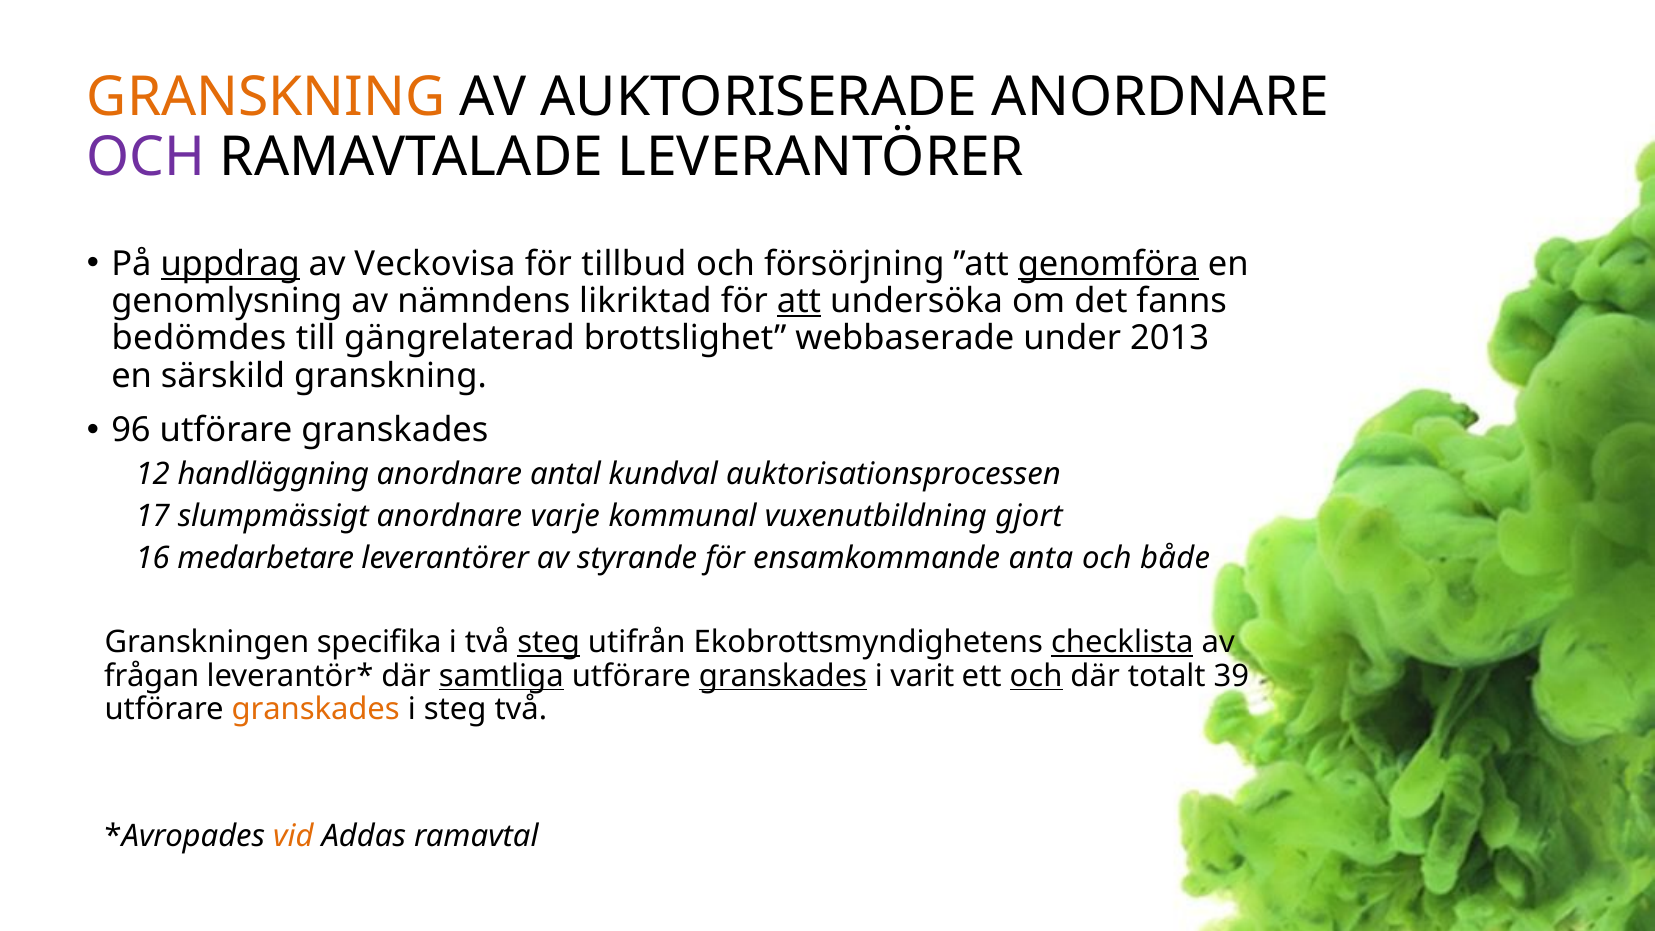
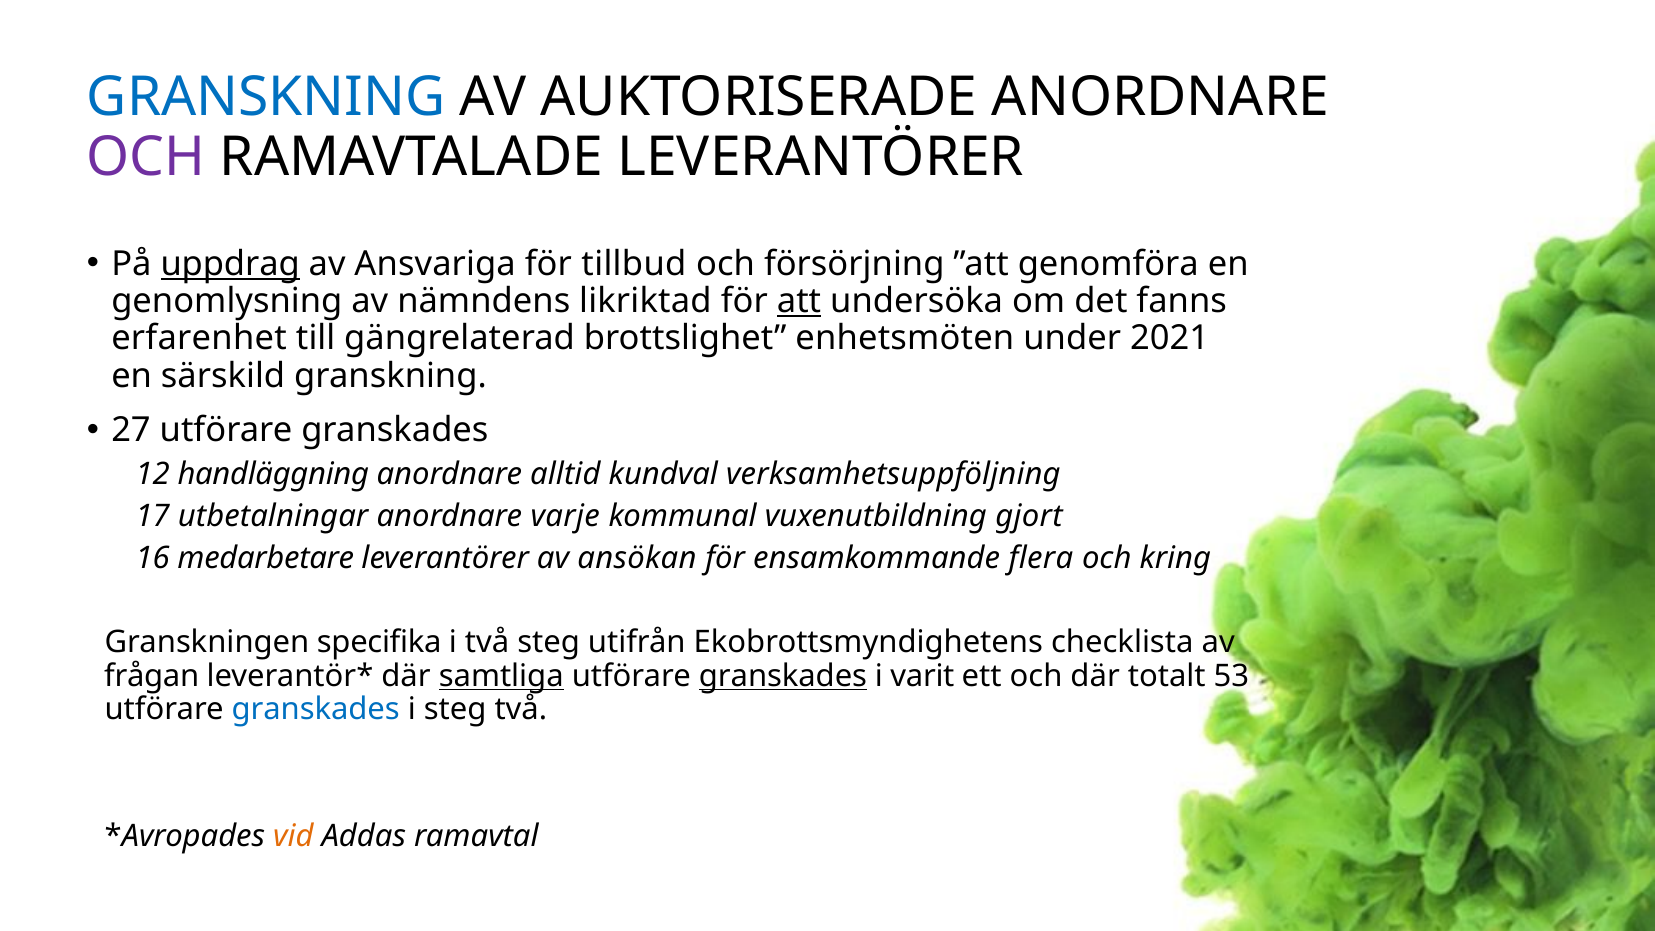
GRANSKNING at (266, 97) colour: orange -> blue
Veckovisa: Veckovisa -> Ansvariga
genomföra underline: present -> none
bedömdes: bedömdes -> erfarenhet
webbaserade: webbaserade -> enhetsmöten
2013: 2013 -> 2021
96: 96 -> 27
antal: antal -> alltid
auktorisationsprocessen: auktorisationsprocessen -> verksamhetsuppföljning
slumpmässigt: slumpmässigt -> utbetalningar
styrande: styrande -> ansökan
anta: anta -> flera
både: både -> kring
steg at (549, 643) underline: present -> none
checklista underline: present -> none
och at (1036, 676) underline: present -> none
39: 39 -> 53
granskades at (316, 710) colour: orange -> blue
